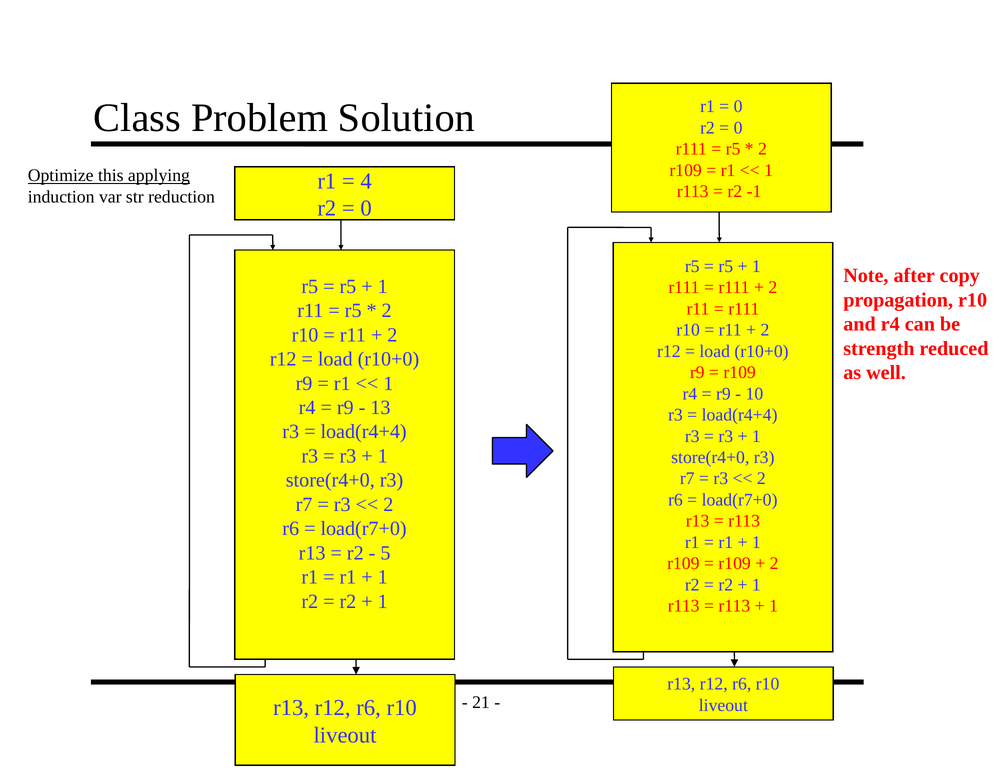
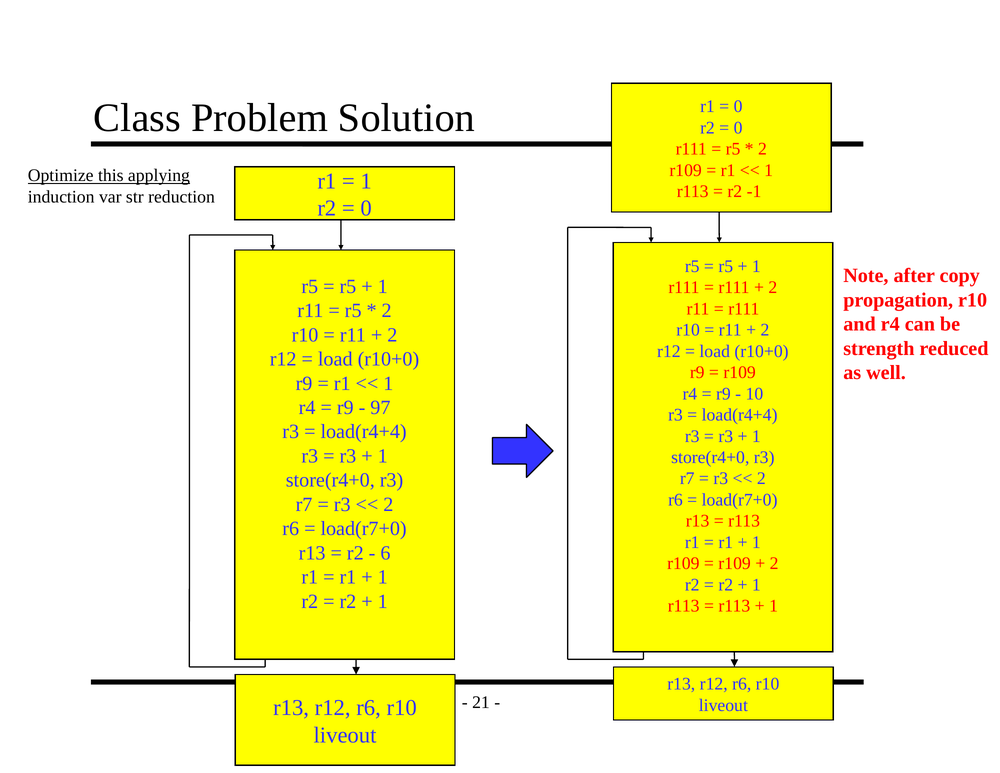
4 at (366, 181): 4 -> 1
13: 13 -> 97
5: 5 -> 6
